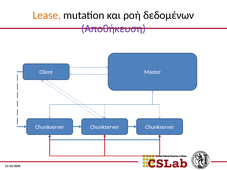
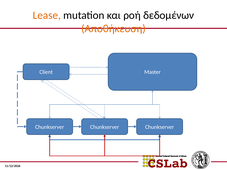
Αποθήκευση colour: purple -> orange
